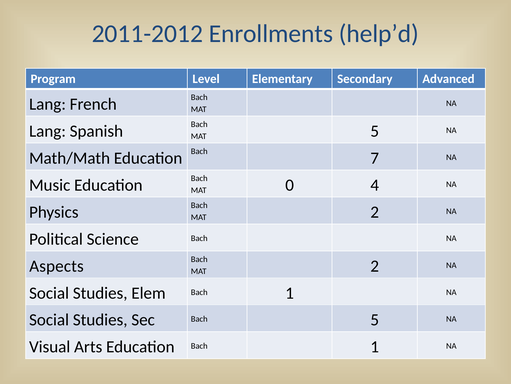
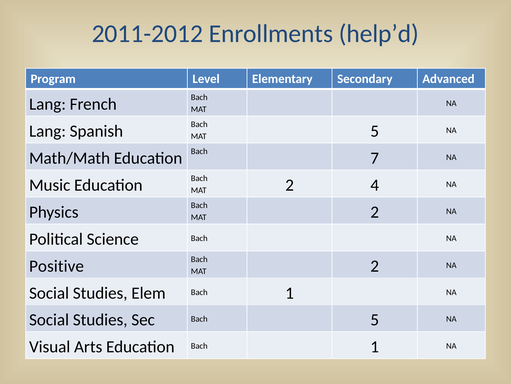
0 at (290, 185): 0 -> 2
Aspects: Aspects -> Positive
